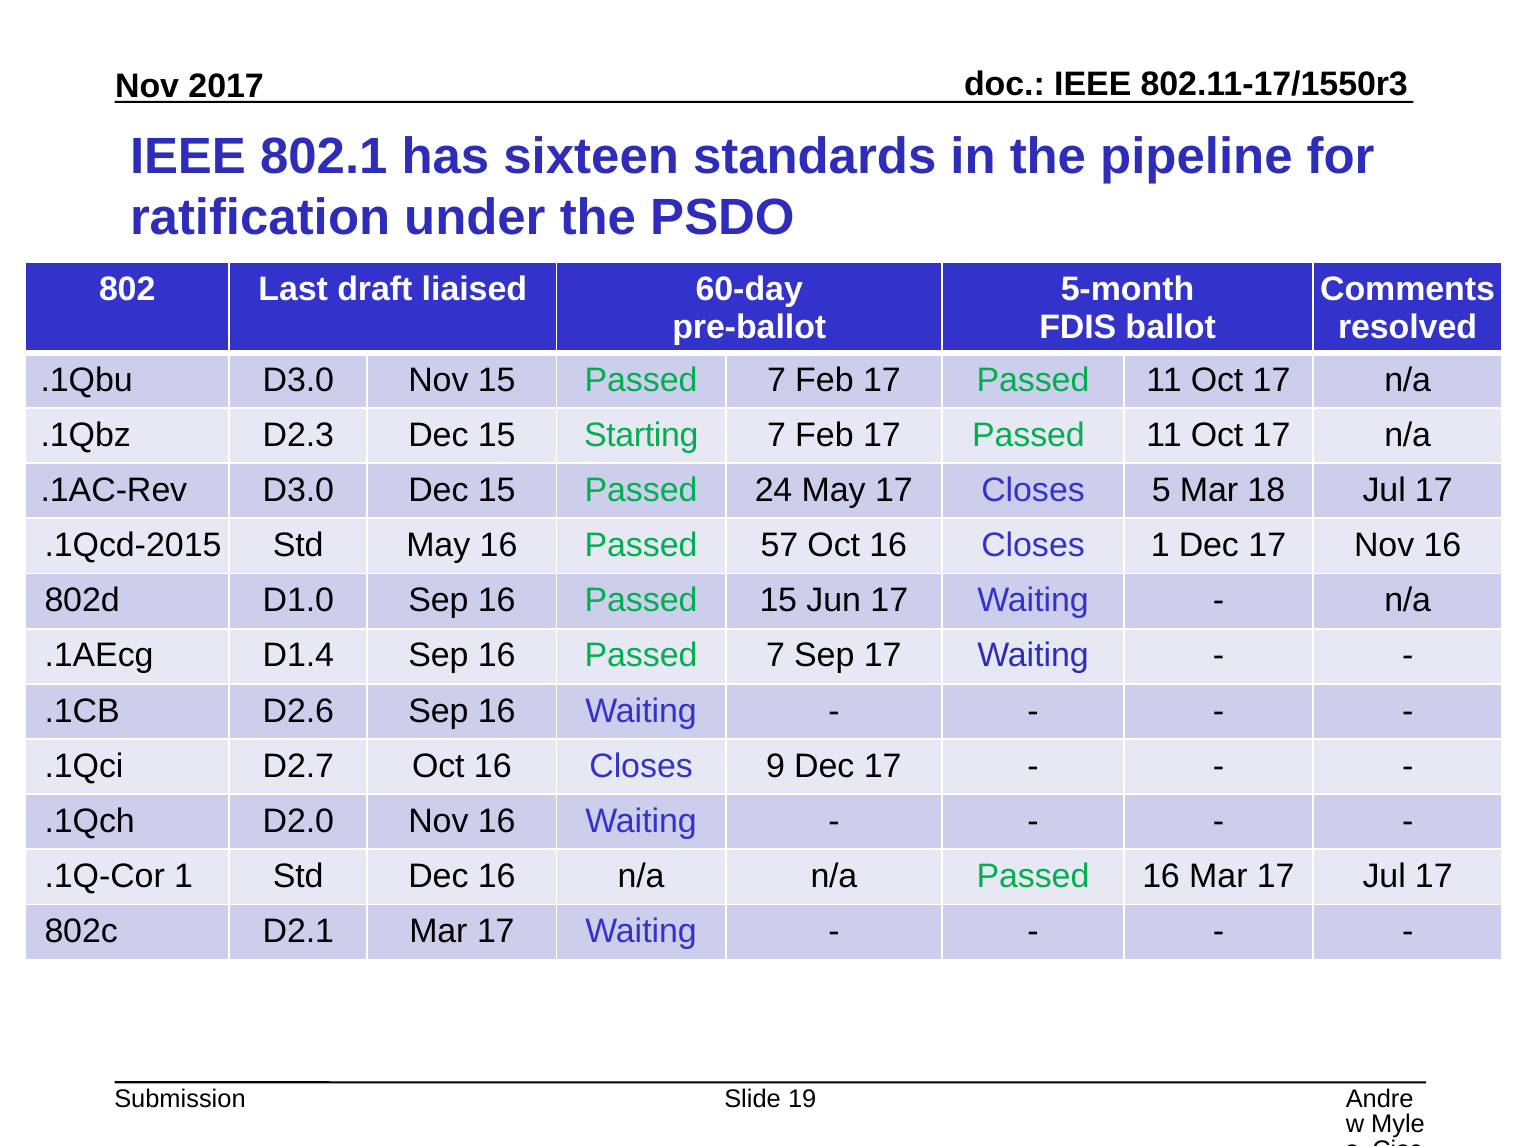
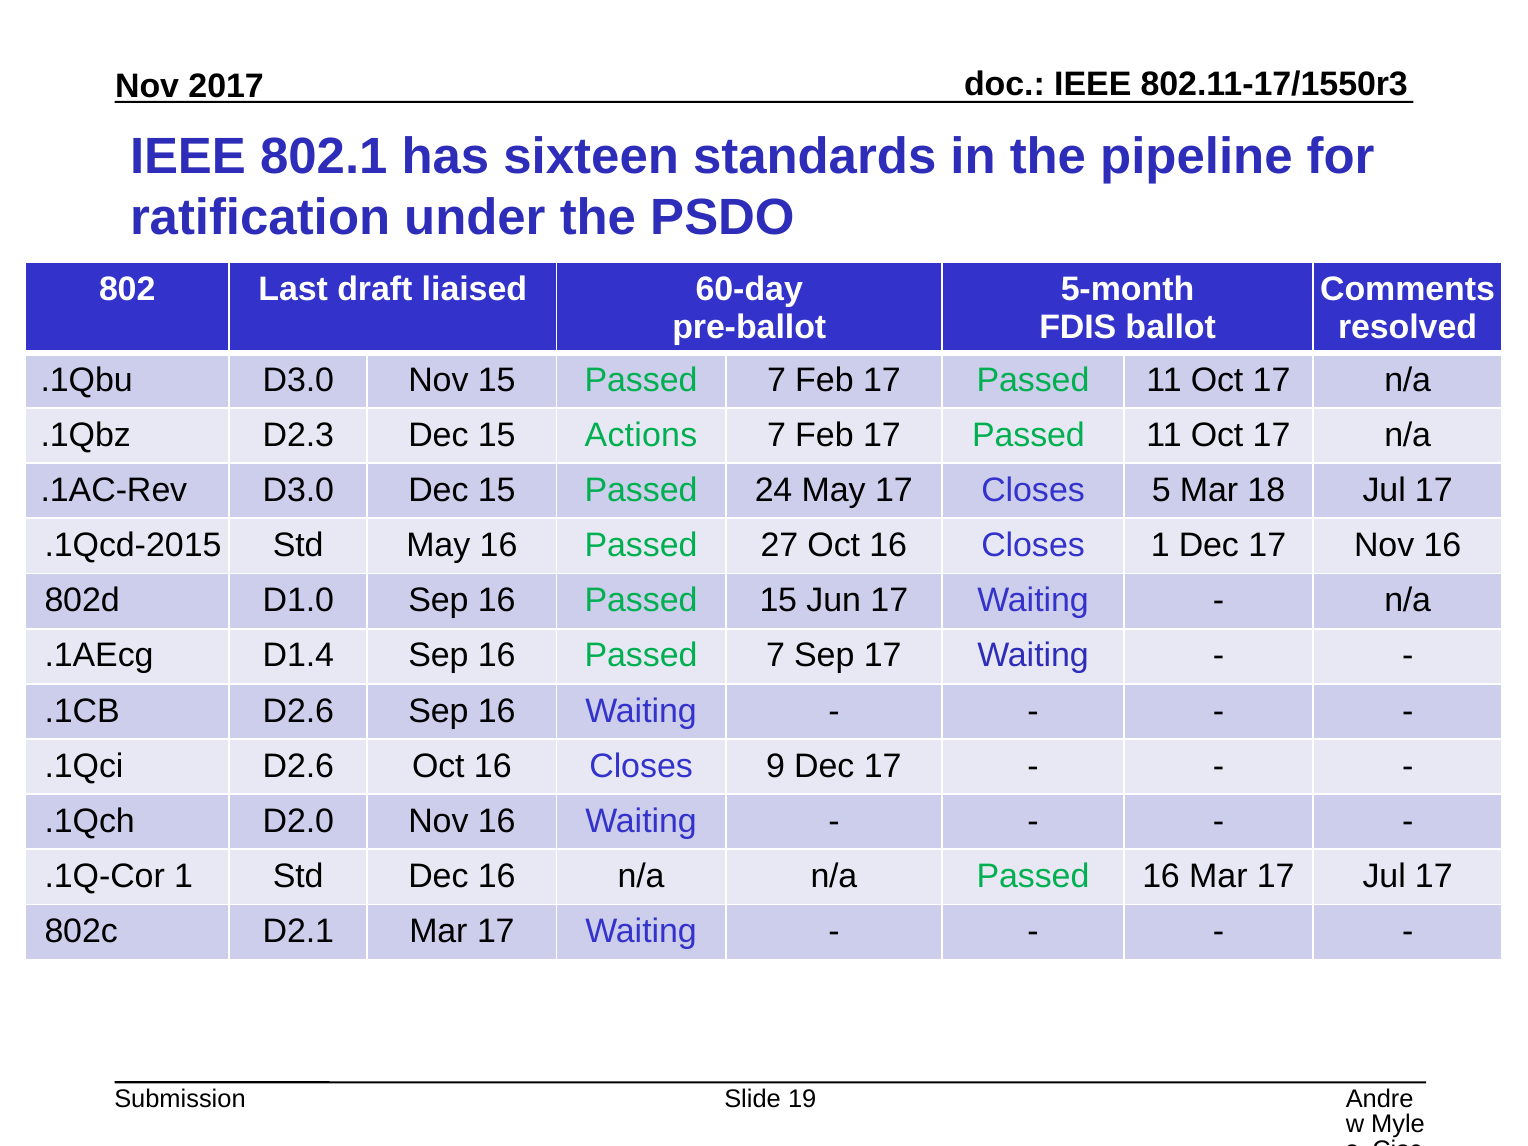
Starting: Starting -> Actions
57: 57 -> 27
.1Qci D2.7: D2.7 -> D2.6
